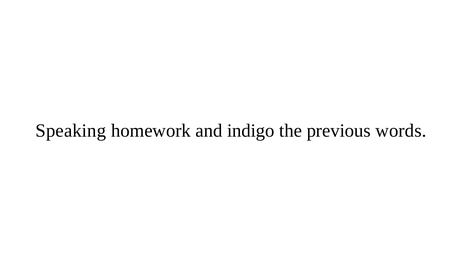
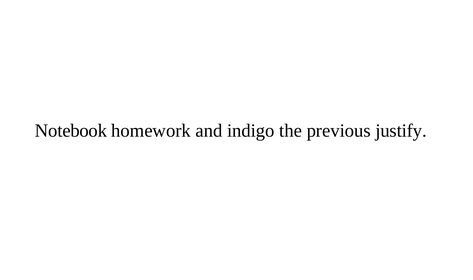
Speaking: Speaking -> Notebook
words: words -> justify
